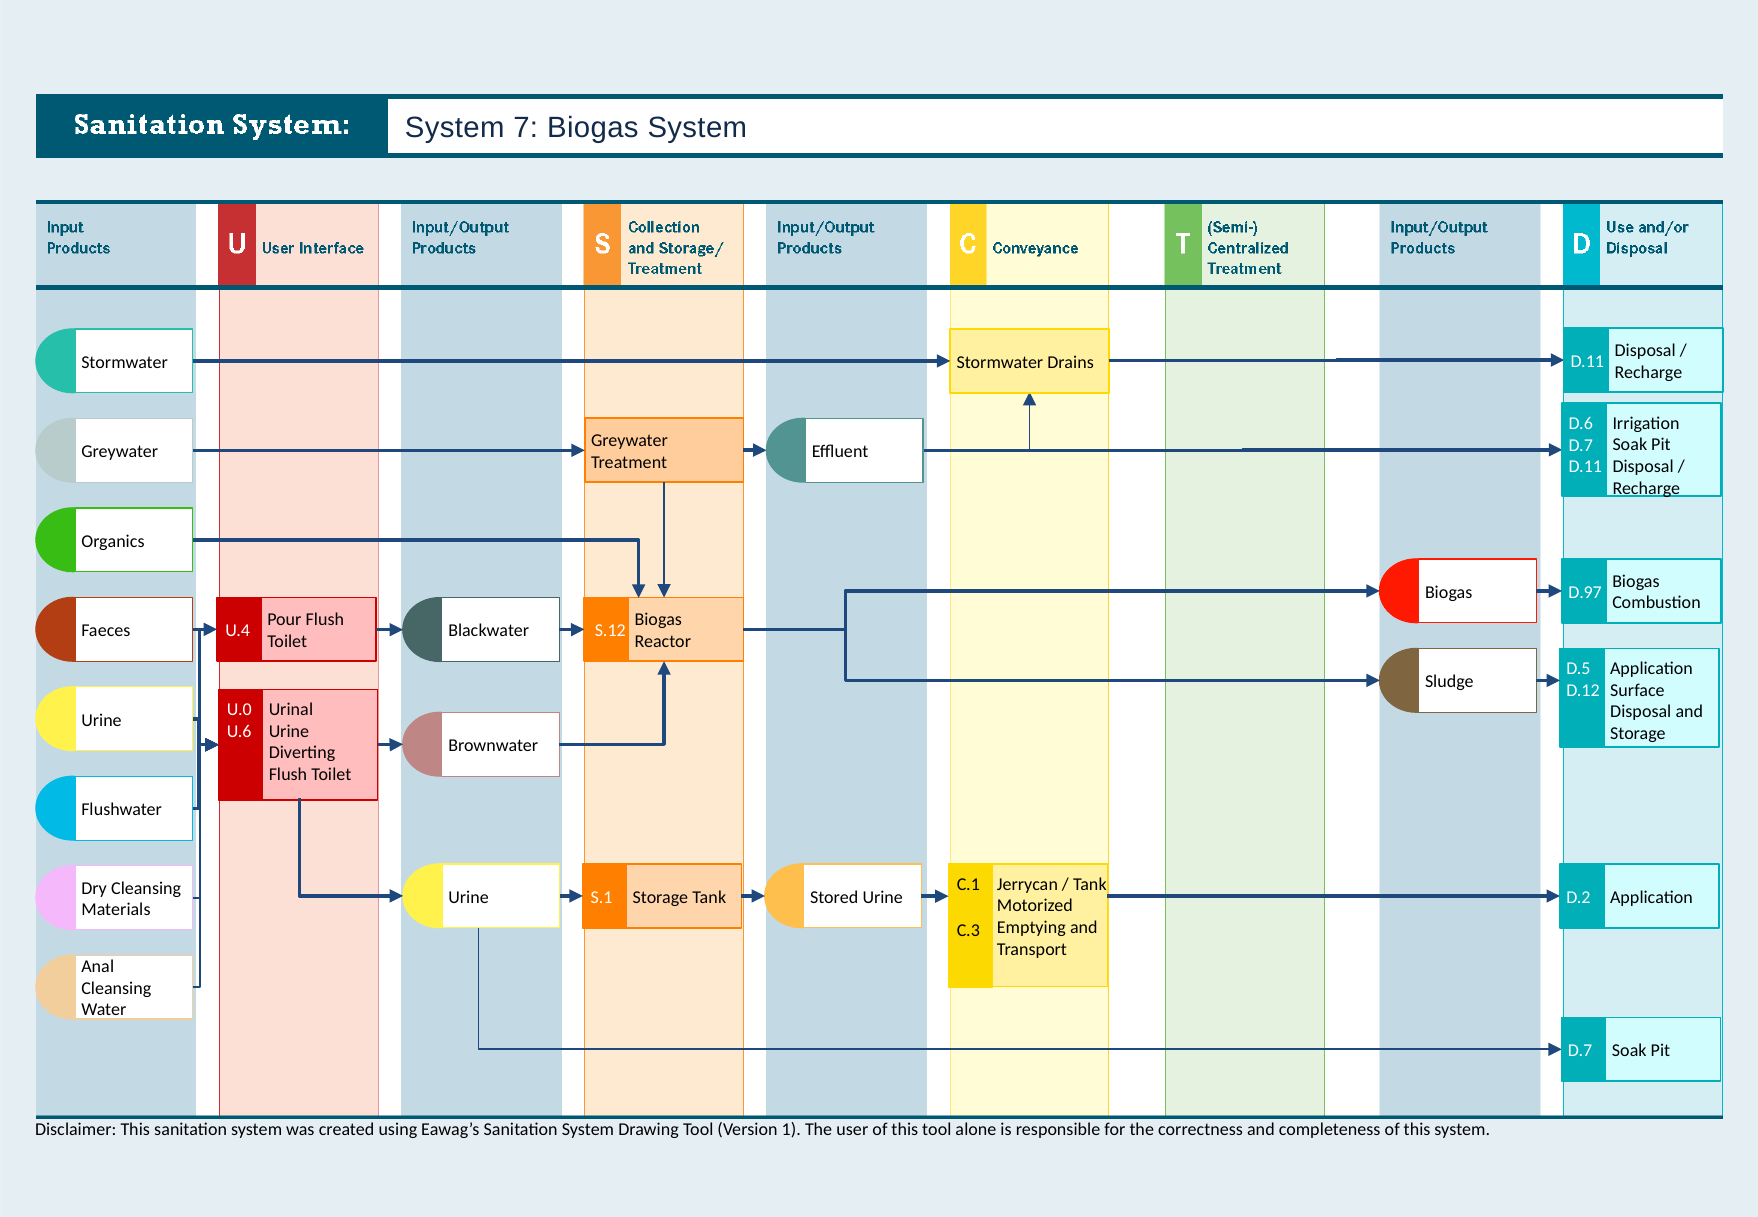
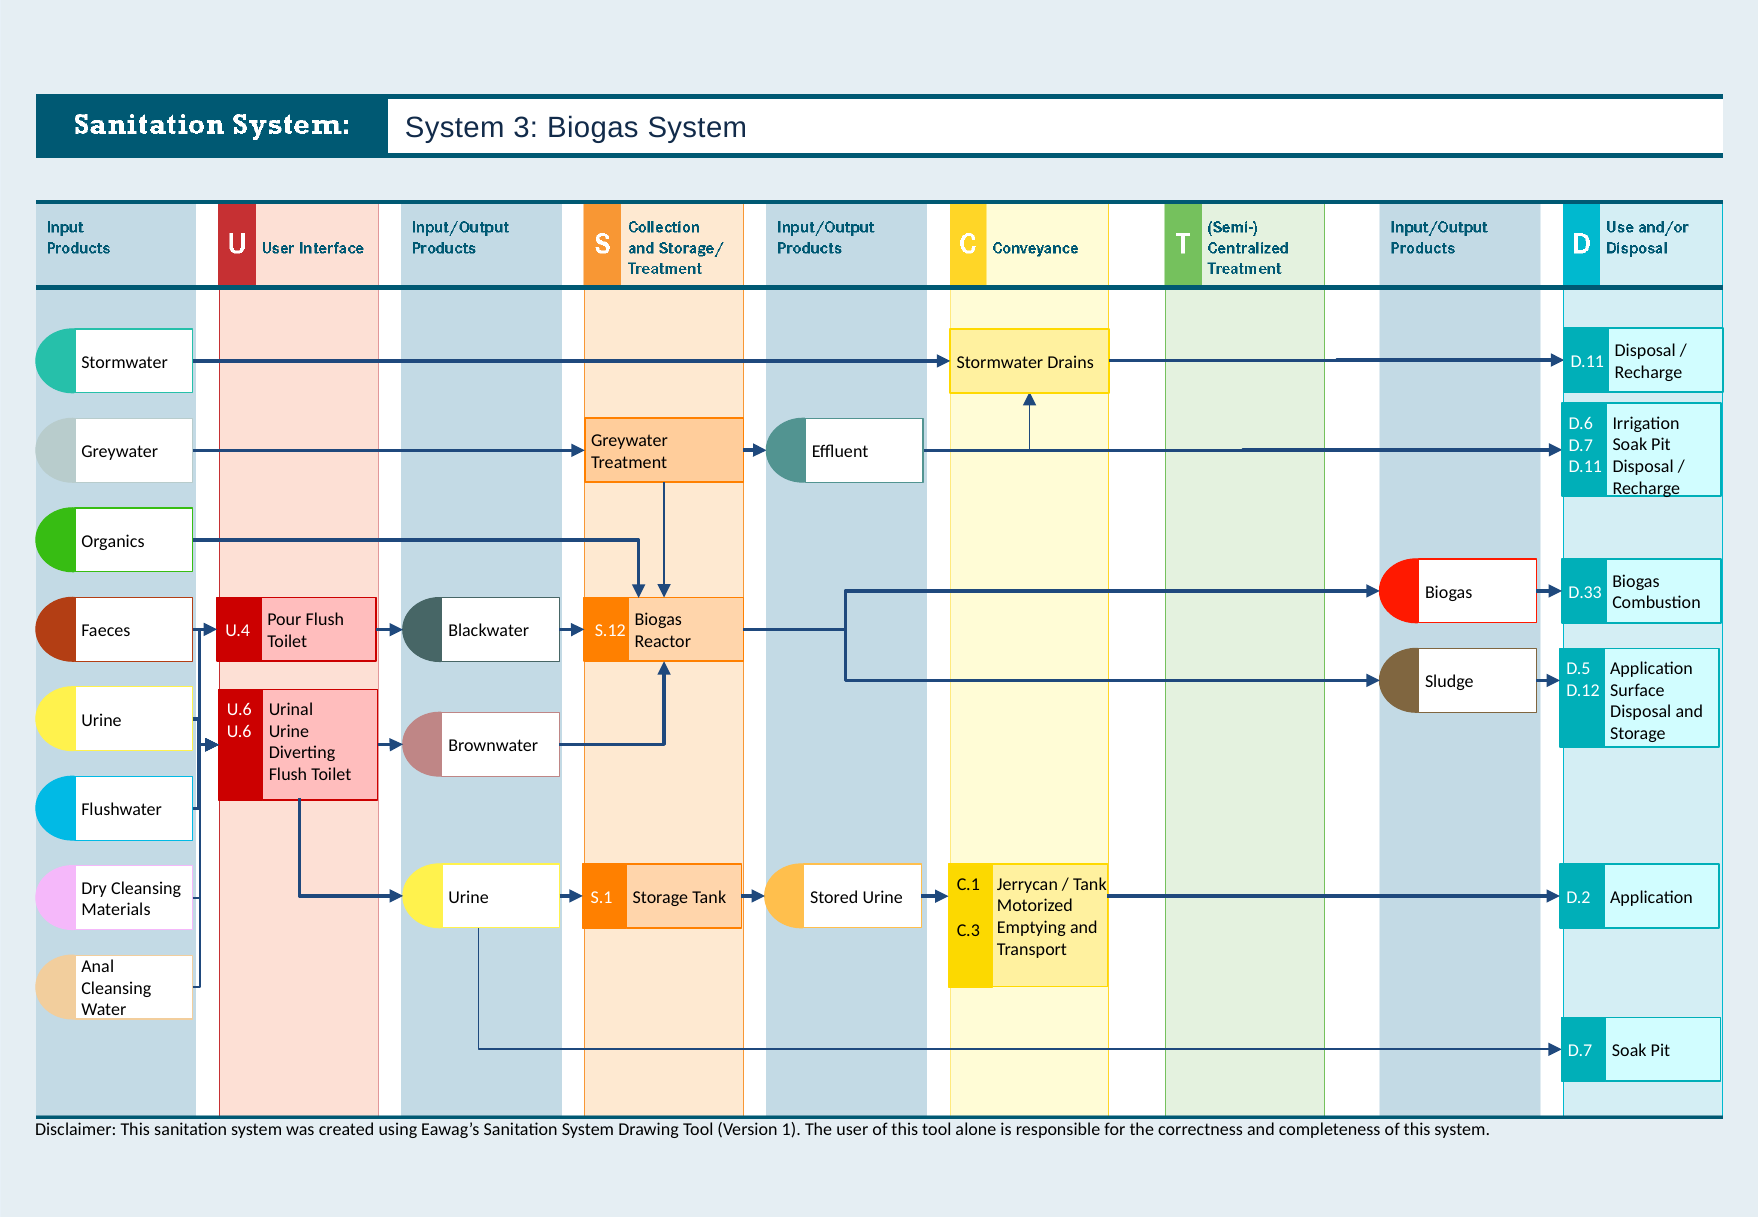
7: 7 -> 3
D.97: D.97 -> D.33
U.0 at (239, 710): U.0 -> U.6
